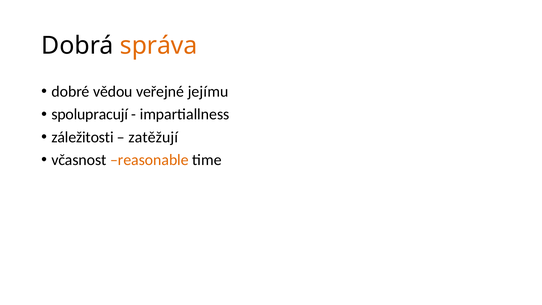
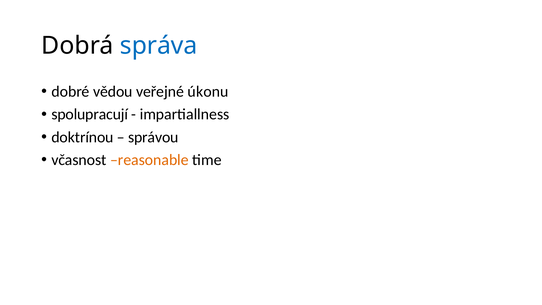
správa colour: orange -> blue
jejímu: jejímu -> úkonu
záležitosti: záležitosti -> doktrínou
zatěžují: zatěžují -> správou
